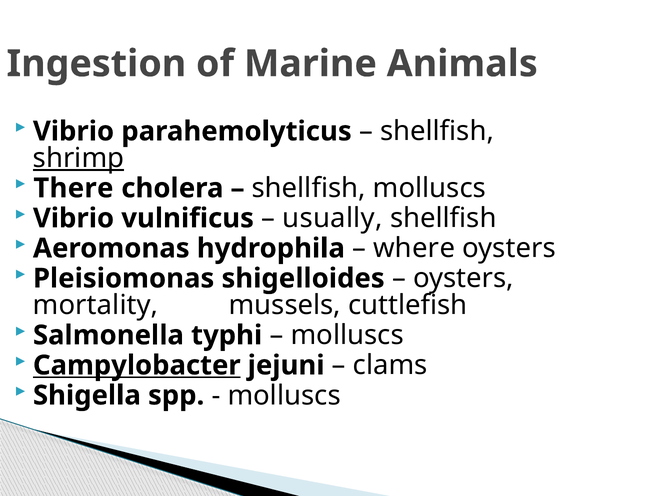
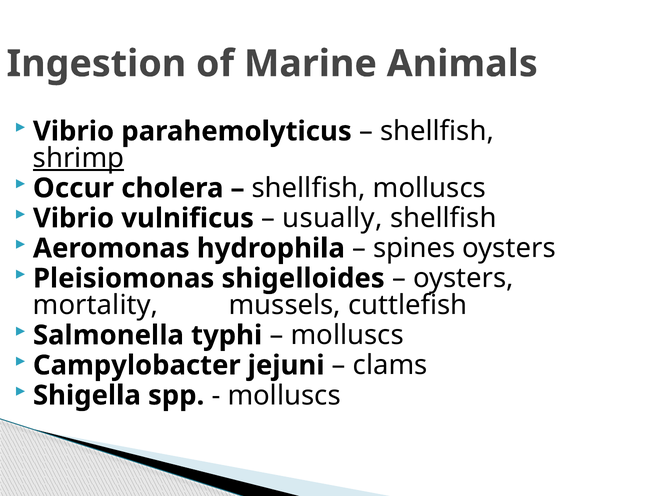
There: There -> Occur
where: where -> spines
Campylobacter underline: present -> none
